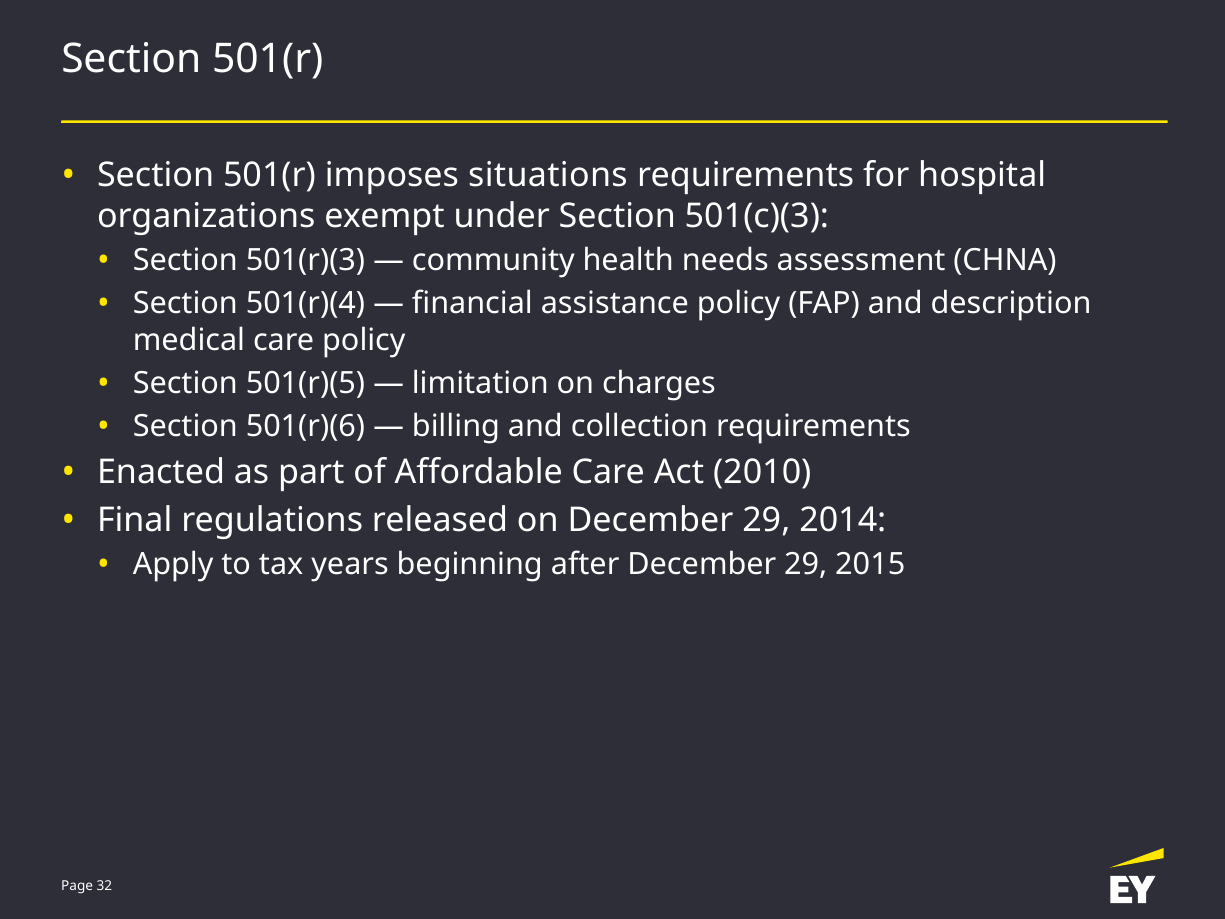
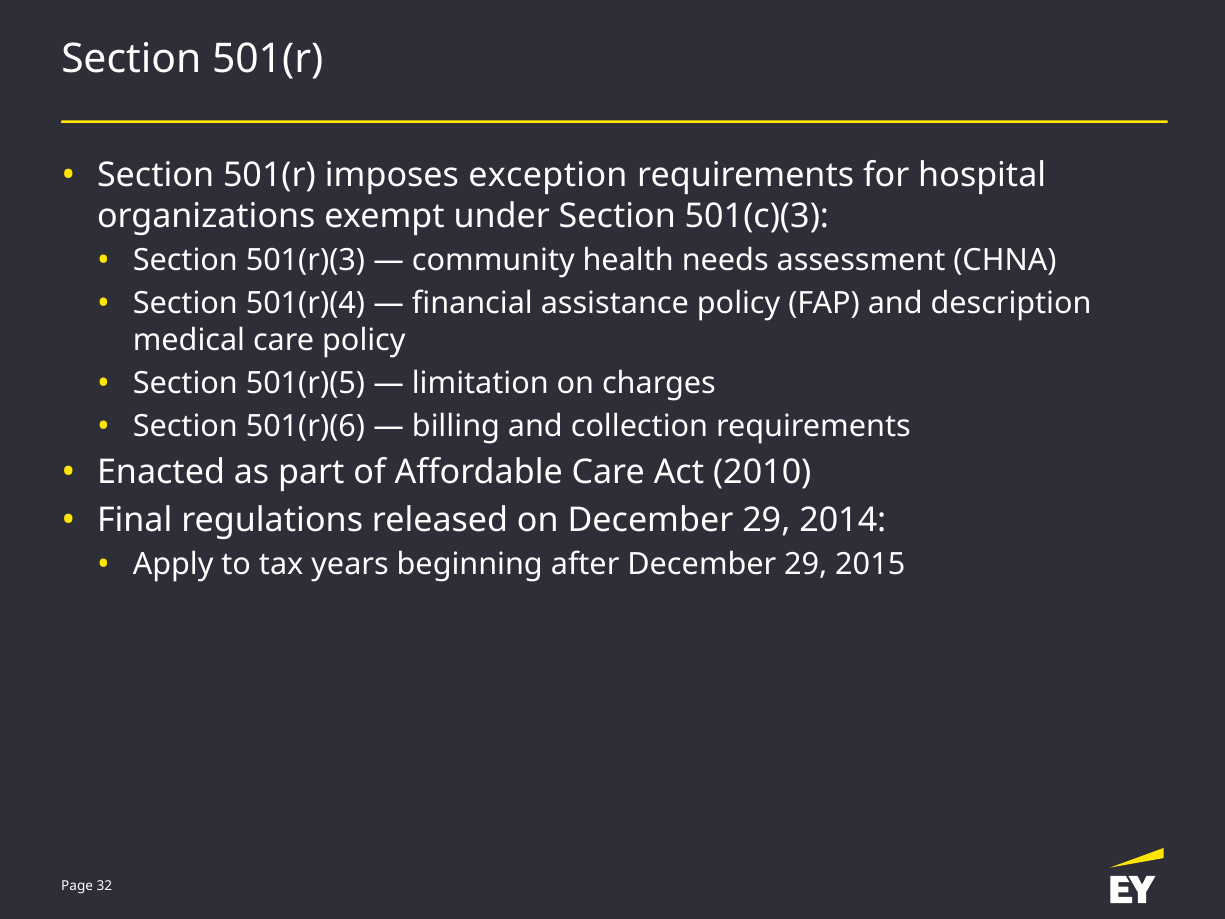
situations: situations -> exception
